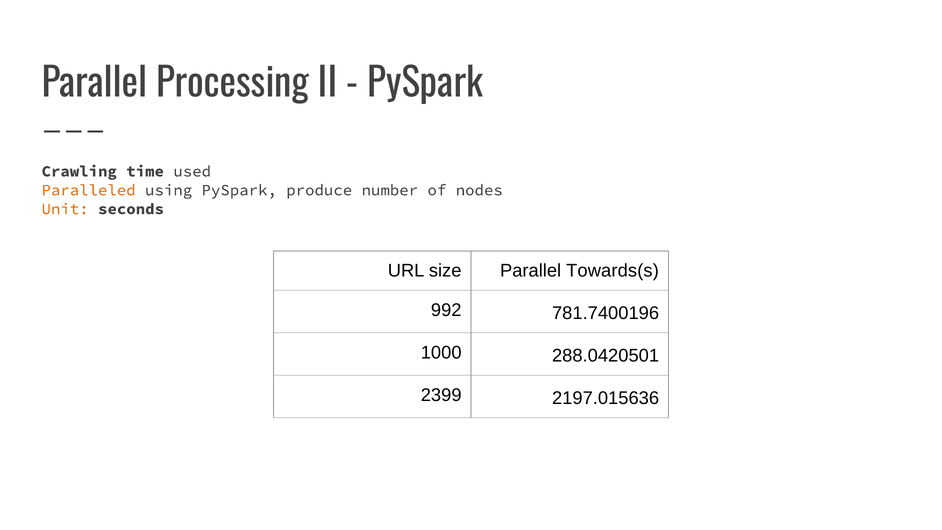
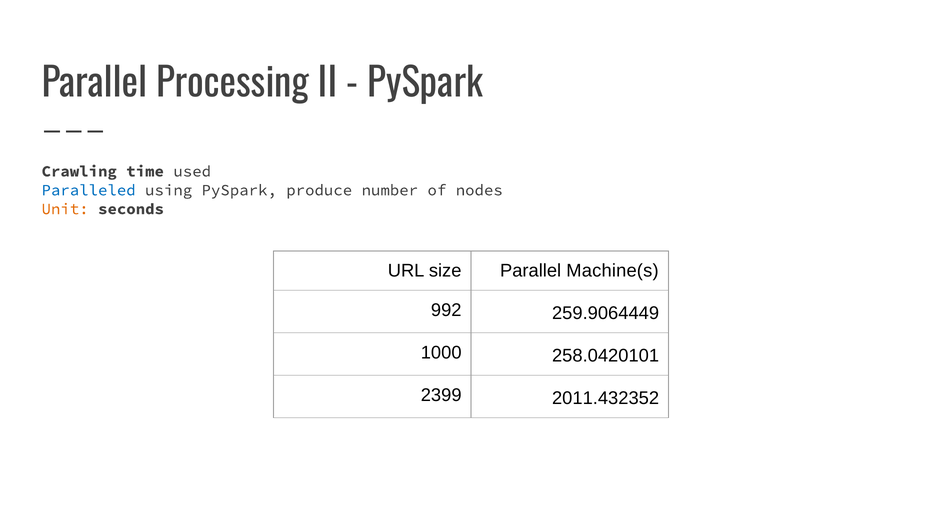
Paralleled colour: orange -> blue
Towards(s: Towards(s -> Machine(s
781.7400196: 781.7400196 -> 259.9064449
288.0420501: 288.0420501 -> 258.0420101
2197.015636: 2197.015636 -> 2011.432352
